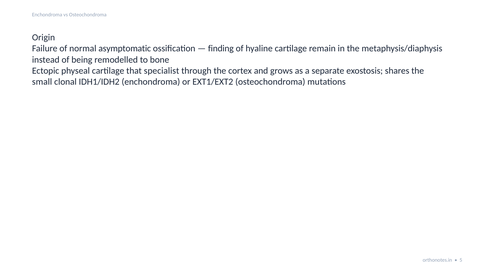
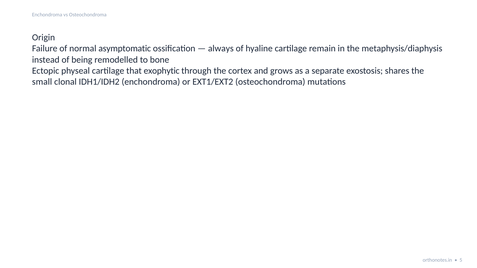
finding: finding -> always
specialist: specialist -> exophytic
